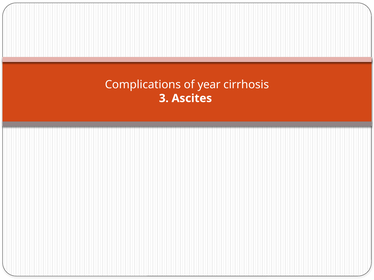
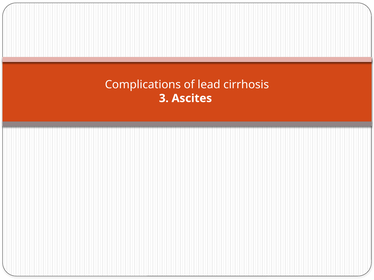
year: year -> lead
